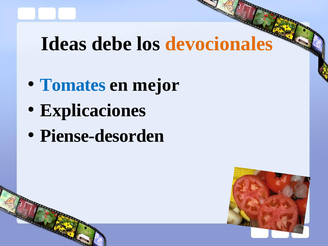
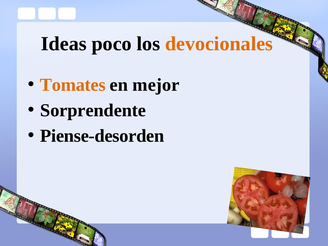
debe: debe -> poco
Tomates colour: blue -> orange
Explicaciones: Explicaciones -> Sorprendente
